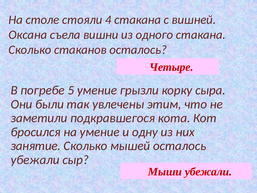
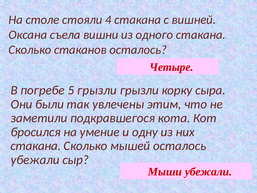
5 умение: умение -> грызли
занятие at (36, 146): занятие -> стакана
